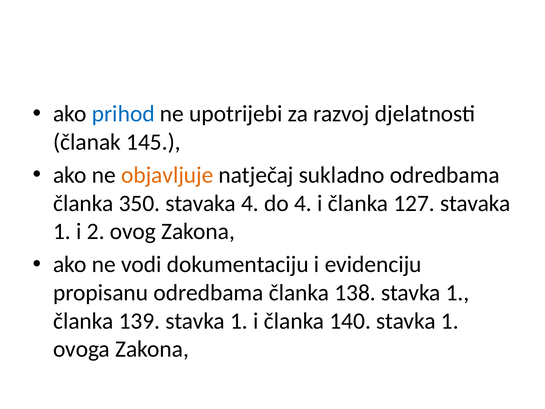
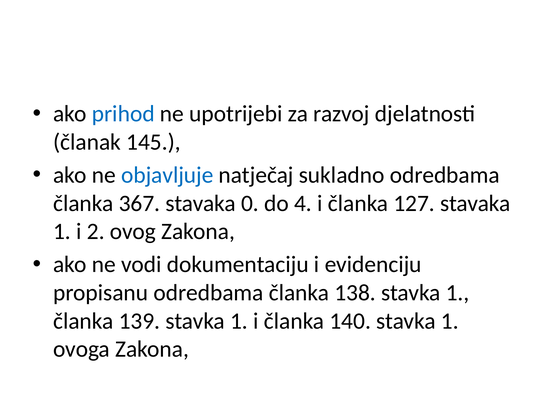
objavljuje colour: orange -> blue
350: 350 -> 367
stavaka 4: 4 -> 0
